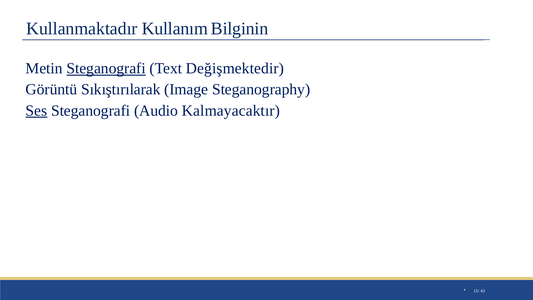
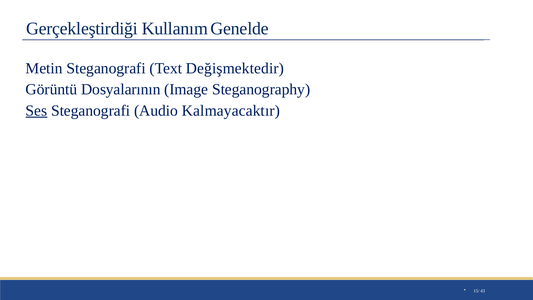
Kullanmaktadır: Kullanmaktadır -> Gerçekleştirdiği
Bilginin: Bilginin -> Genelde
Steganografi at (106, 68) underline: present -> none
Sıkıştırılarak: Sıkıştırılarak -> Dosyalarının
